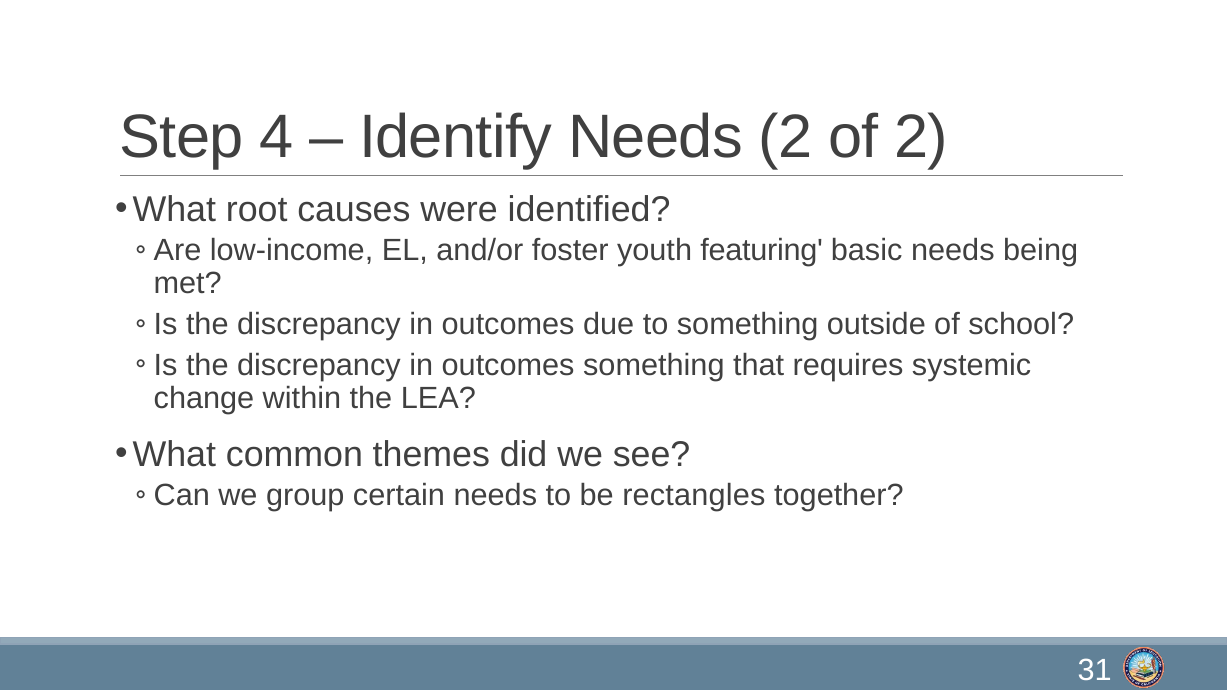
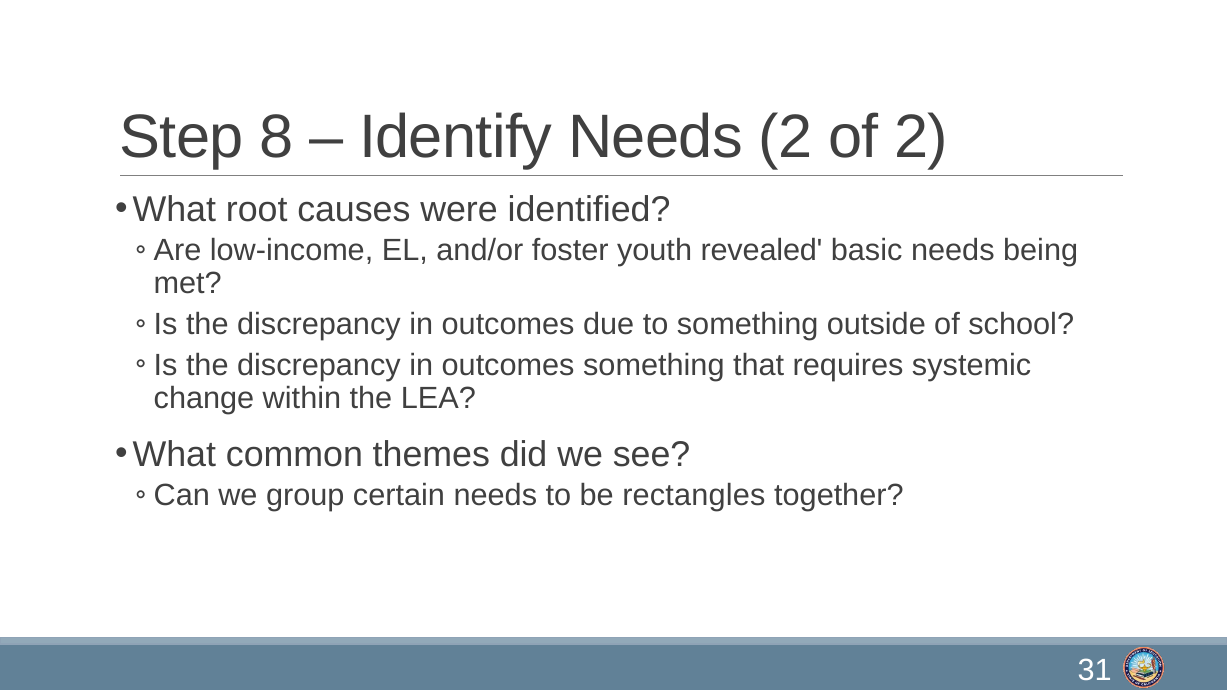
4: 4 -> 8
featuring: featuring -> revealed
